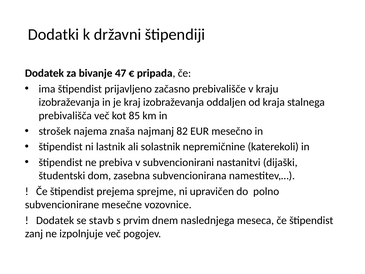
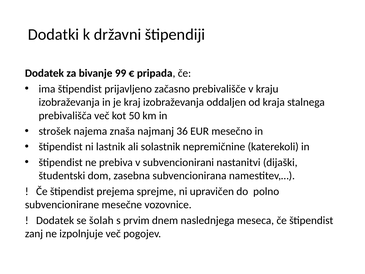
47: 47 -> 99
85: 85 -> 50
82: 82 -> 36
stavb: stavb -> šolah
